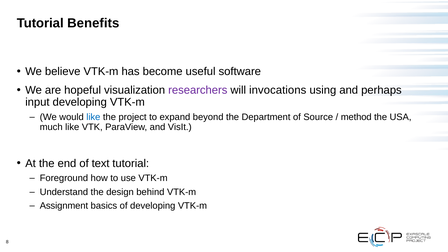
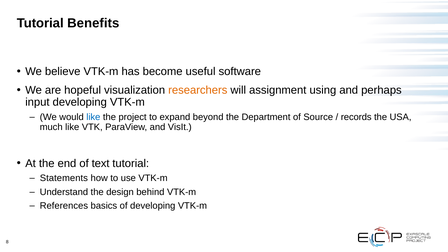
researchers colour: purple -> orange
invocations: invocations -> assignment
method: method -> records
Foreground: Foreground -> Statements
Assignment: Assignment -> References
